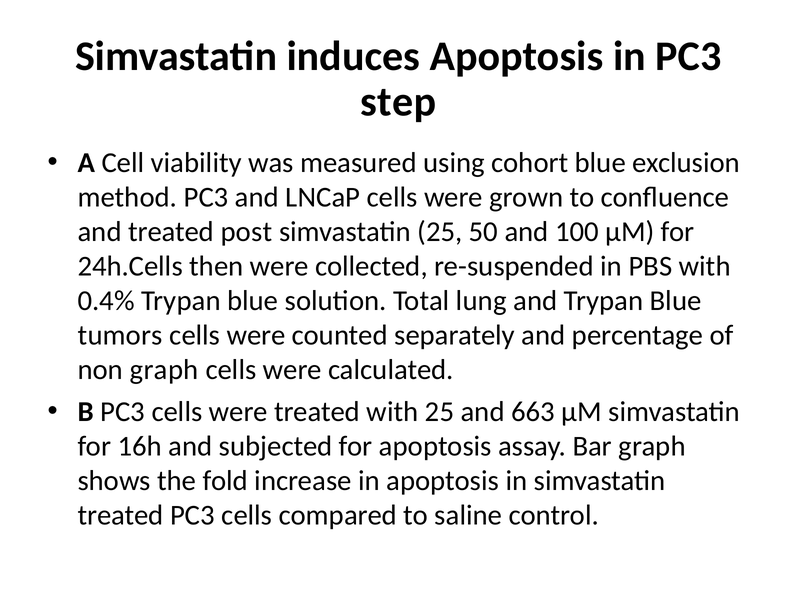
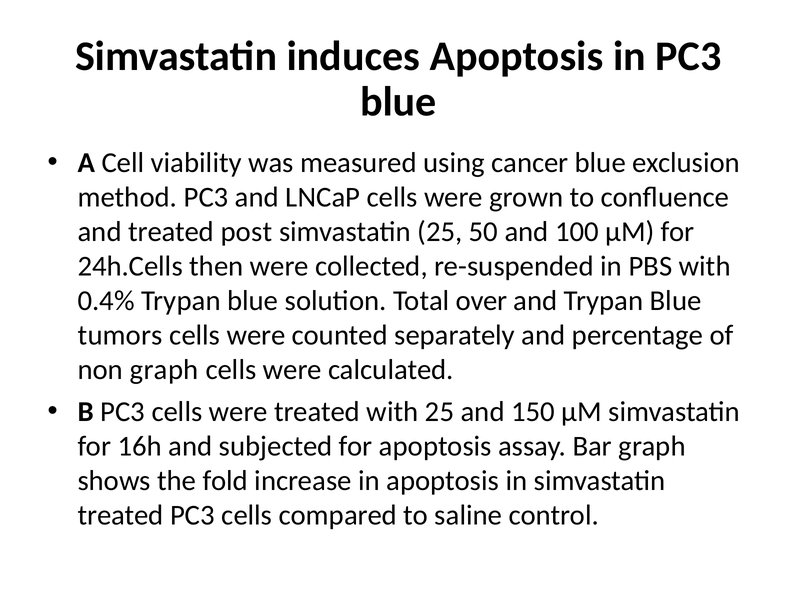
step at (398, 102): step -> blue
cohort: cohort -> cancer
lung: lung -> over
663: 663 -> 150
